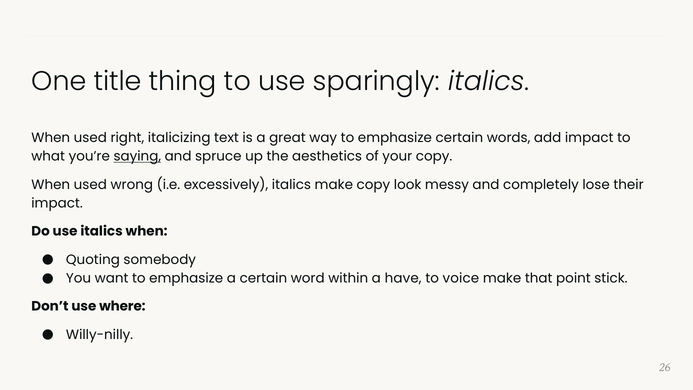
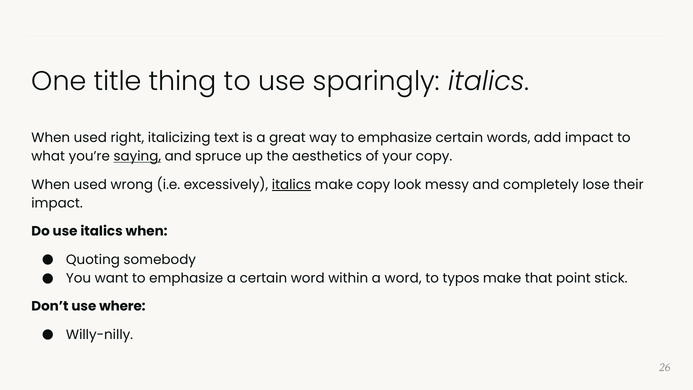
italics at (291, 185) underline: none -> present
a have: have -> word
voice: voice -> typos
